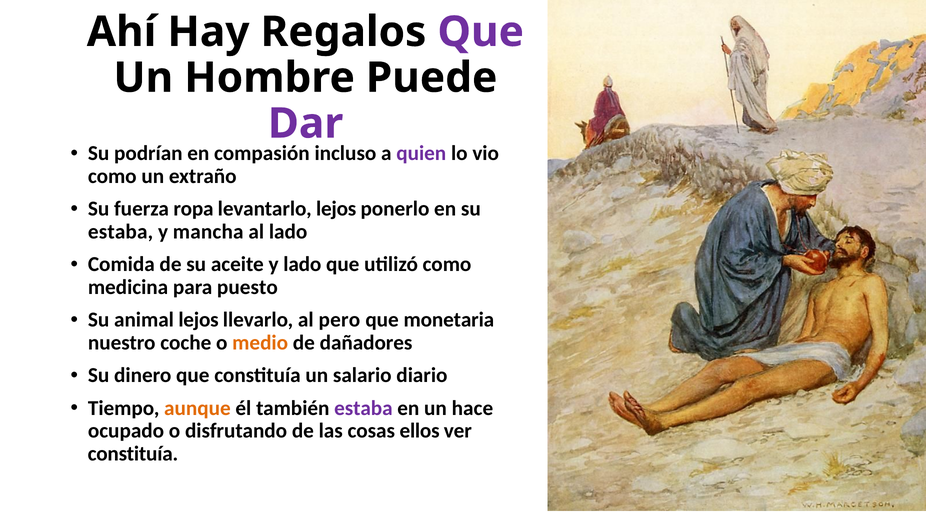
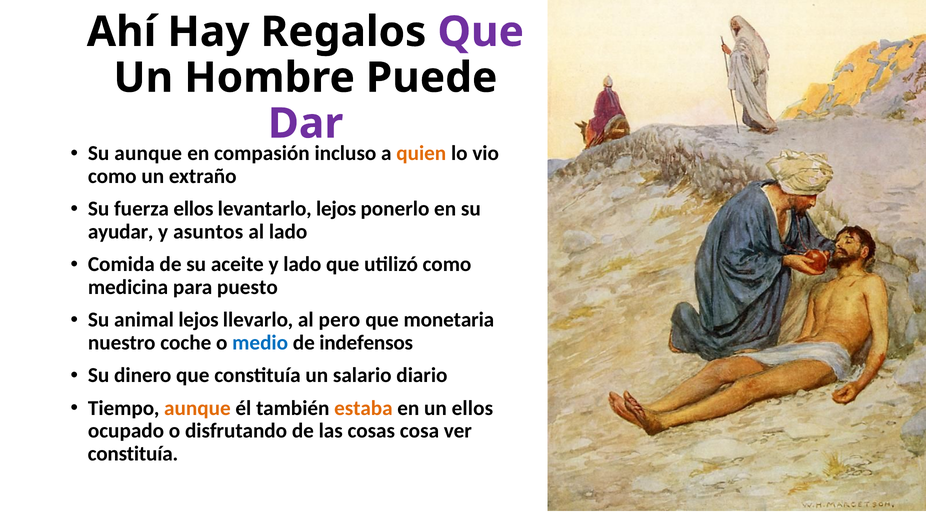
Su podrían: podrían -> aunque
quien colour: purple -> orange
fuerza ropa: ropa -> ellos
estaba at (121, 232): estaba -> ayudar
mancha: mancha -> asuntos
medio colour: orange -> blue
dañadores: dañadores -> indefensos
estaba at (363, 408) colour: purple -> orange
un hace: hace -> ellos
ellos: ellos -> cosa
